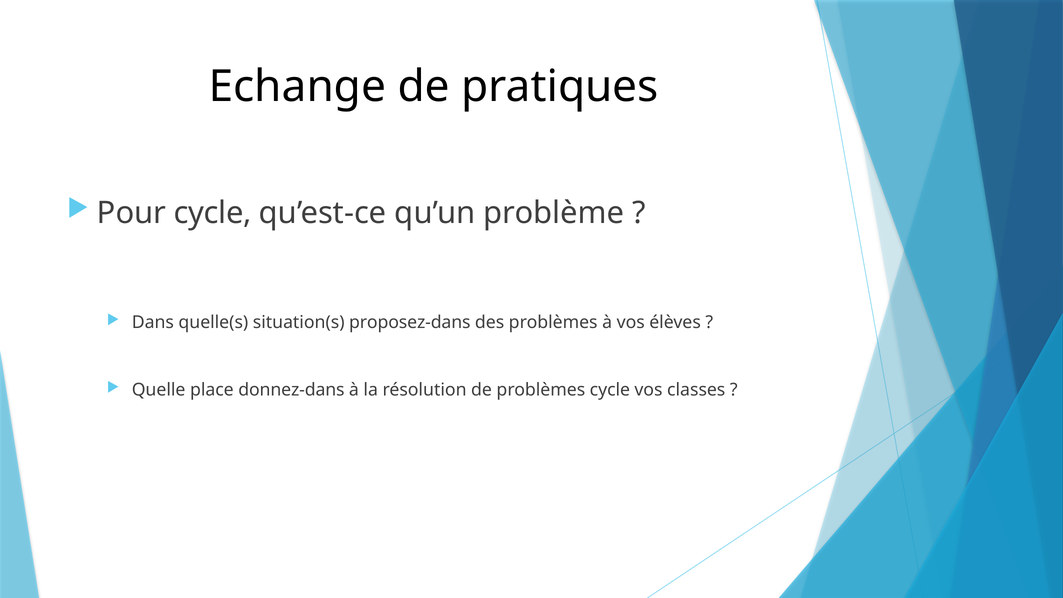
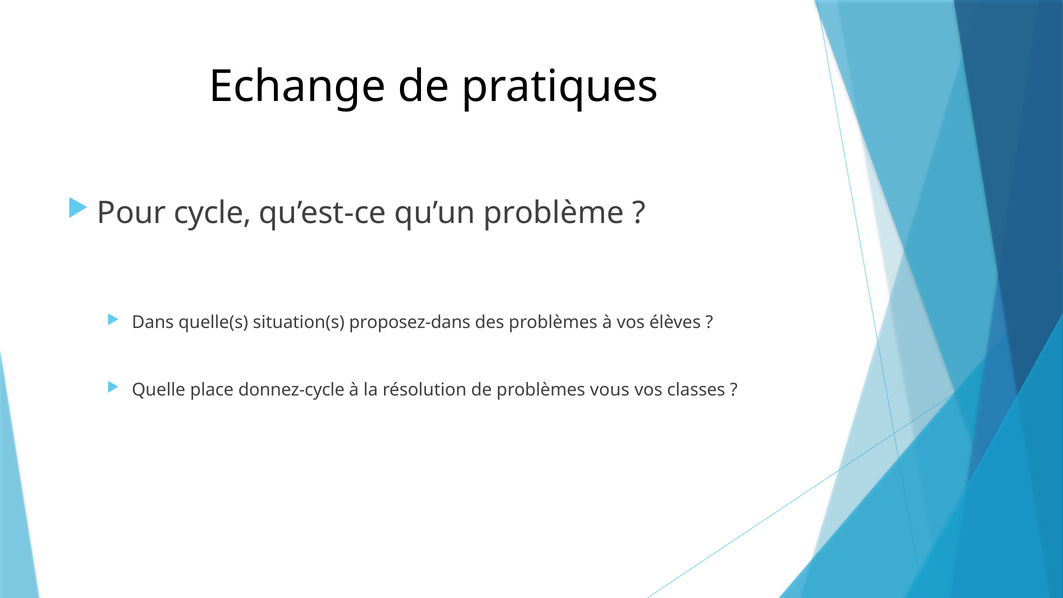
donnez-dans: donnez-dans -> donnez-cycle
problèmes cycle: cycle -> vous
